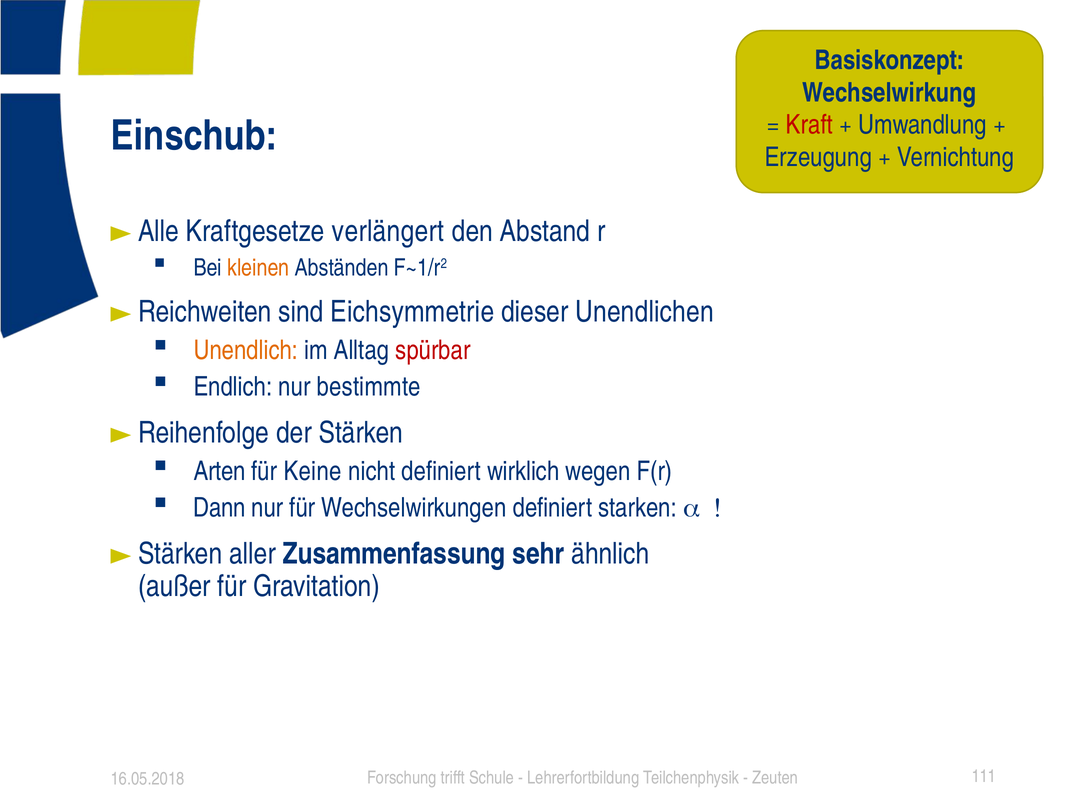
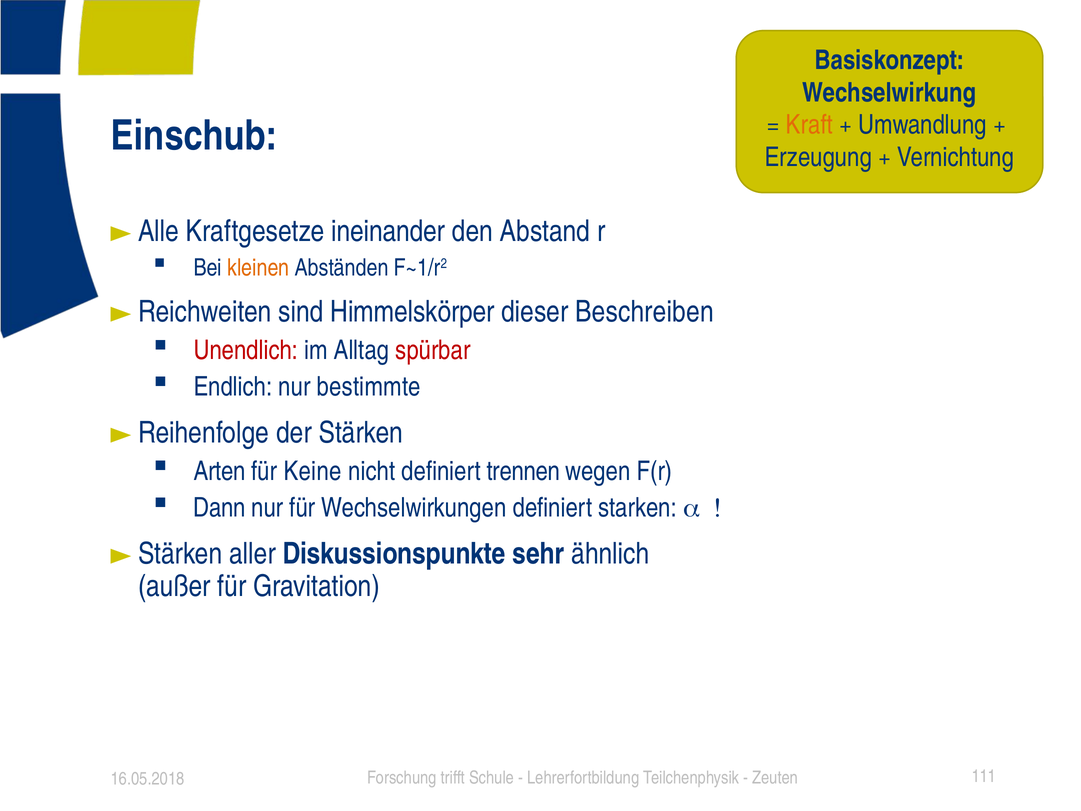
Kraft colour: red -> orange
verlängert: verlängert -> ineinander
Eichsymmetrie: Eichsymmetrie -> Himmelskörper
Unendlichen: Unendlichen -> Beschreiben
Unendlich colour: orange -> red
wirklich: wirklich -> trennen
Zusammenfassung: Zusammenfassung -> Diskussionspunkte
